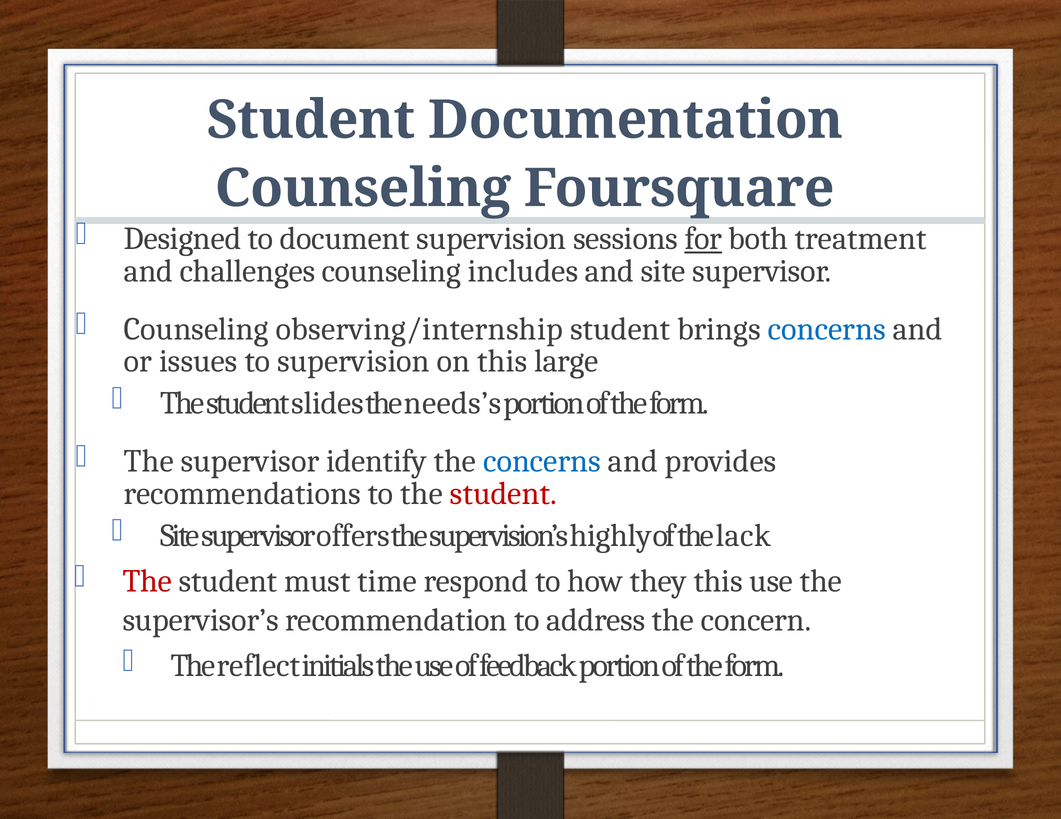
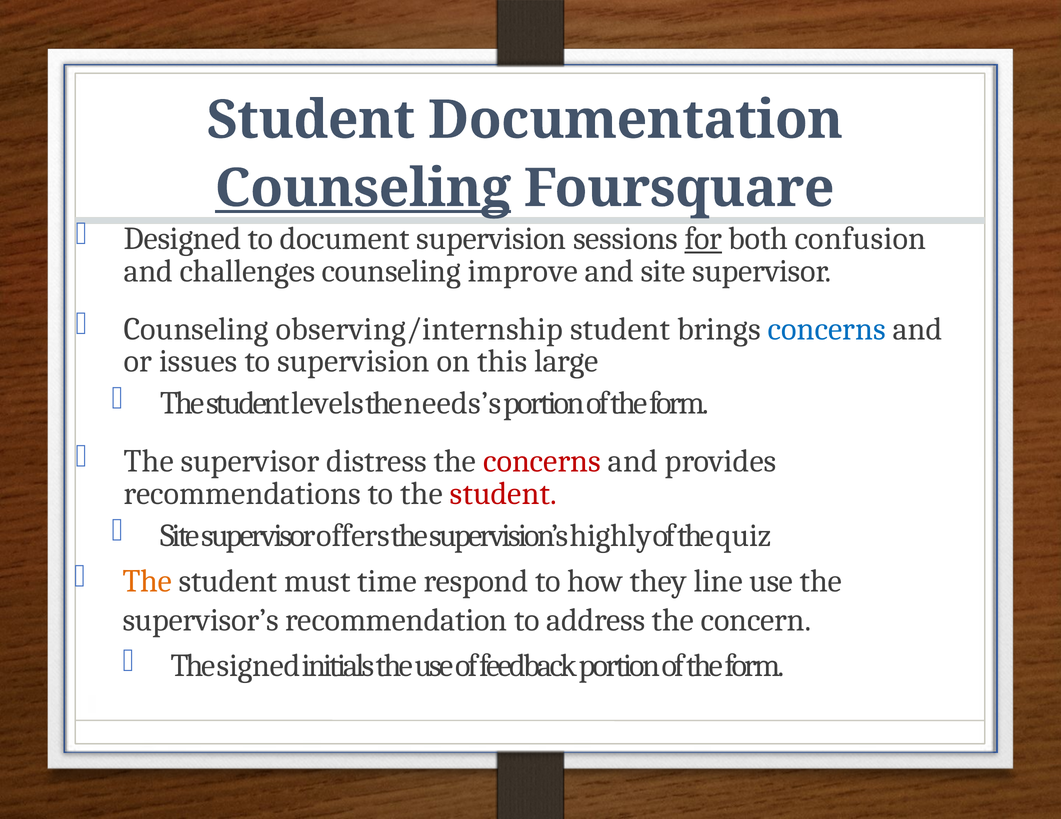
Counseling at (363, 189) underline: none -> present
treatment: treatment -> confusion
includes: includes -> improve
slides: slides -> levels
identify: identify -> distress
concerns at (542, 462) colour: blue -> red
lack: lack -> quiz
The at (147, 582) colour: red -> orange
they this: this -> line
reflect: reflect -> signed
